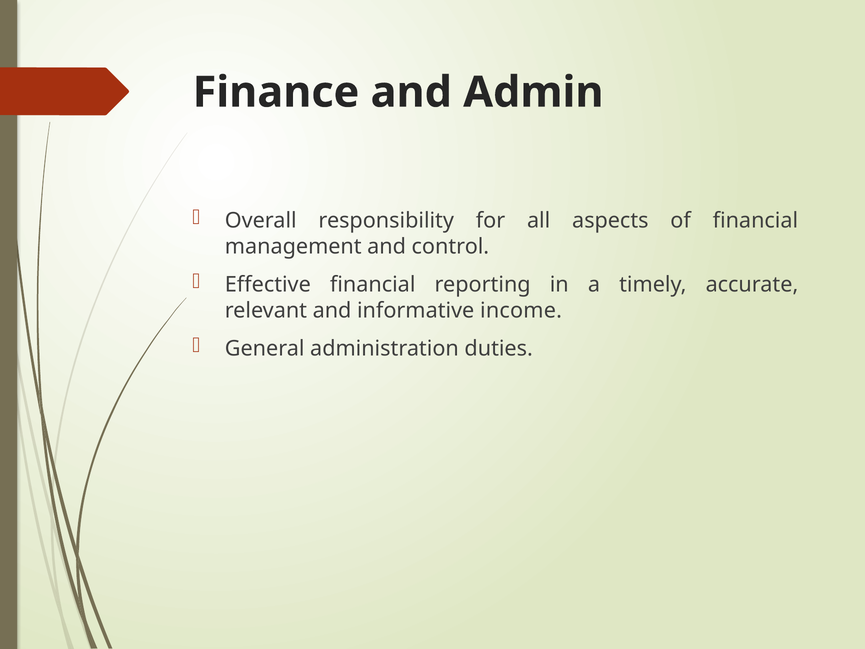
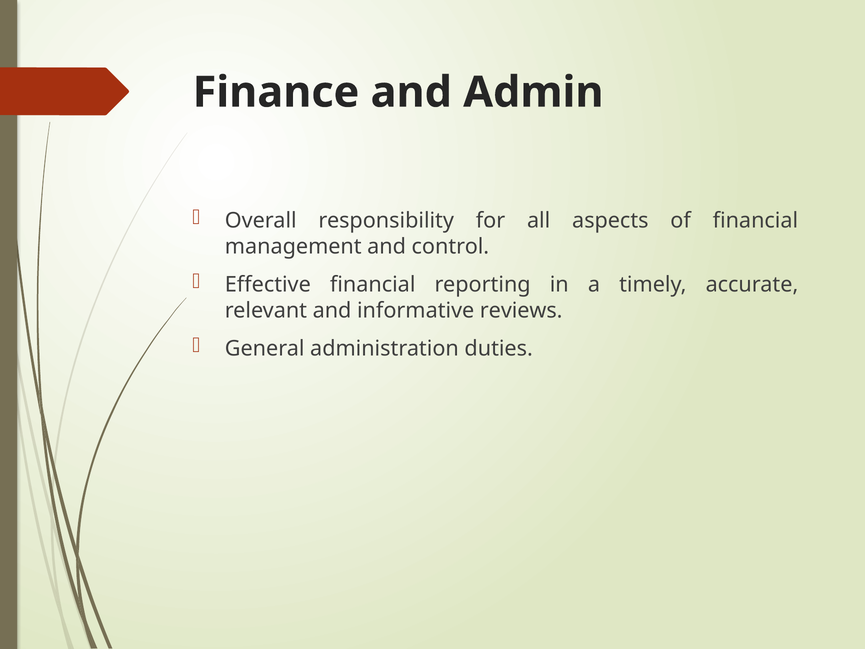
income: income -> reviews
